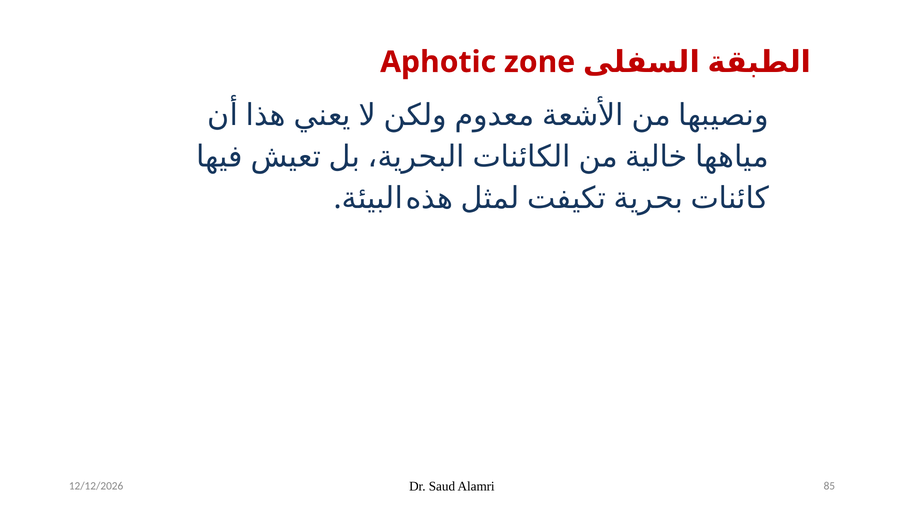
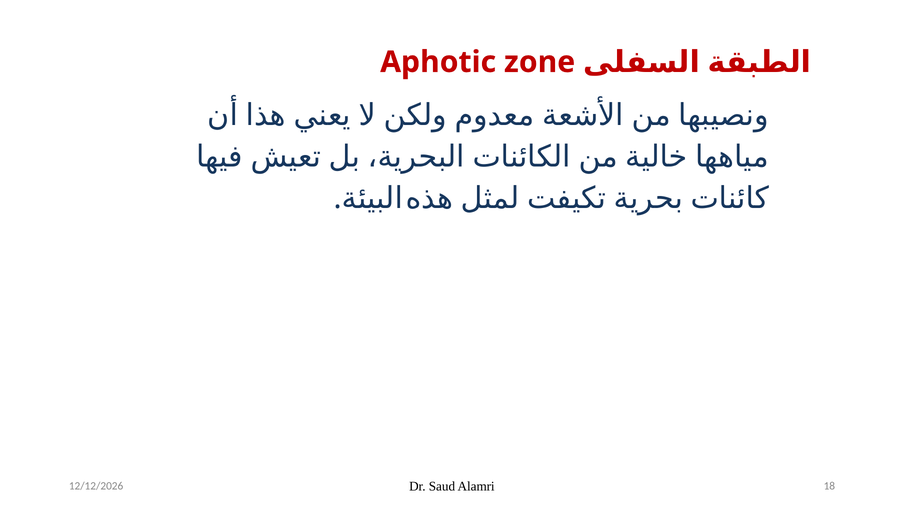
85: 85 -> 18
